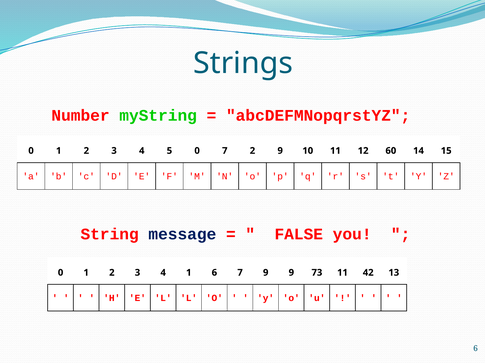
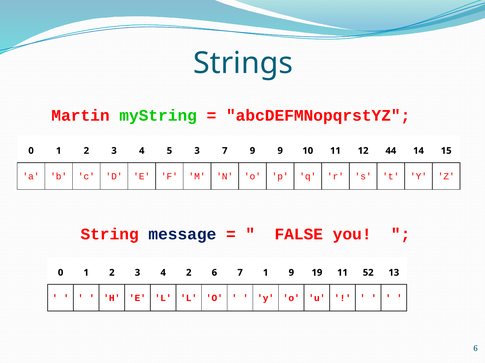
Number: Number -> Martin
5 0: 0 -> 3
7 2: 2 -> 9
60: 60 -> 44
4 1: 1 -> 2
7 9: 9 -> 1
73: 73 -> 19
42: 42 -> 52
